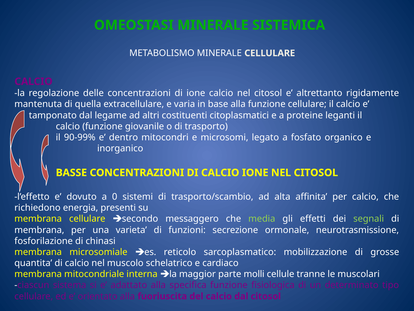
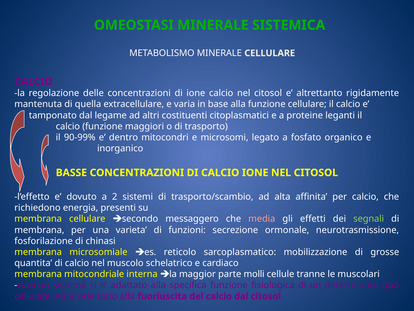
giovanile: giovanile -> maggiori
0: 0 -> 2
media colour: light green -> pink
